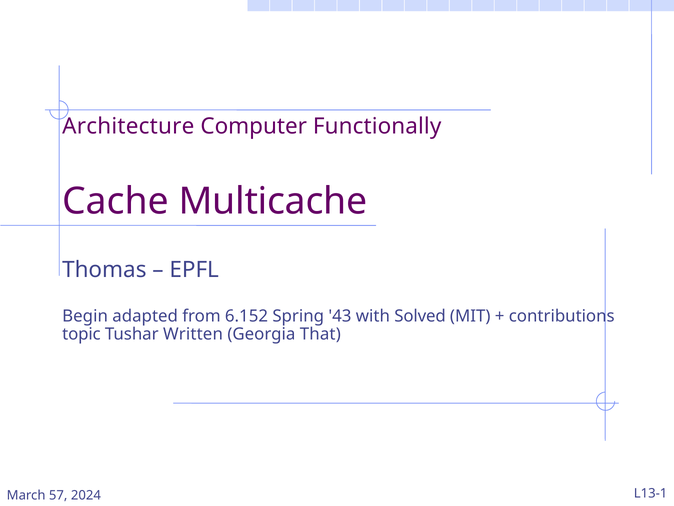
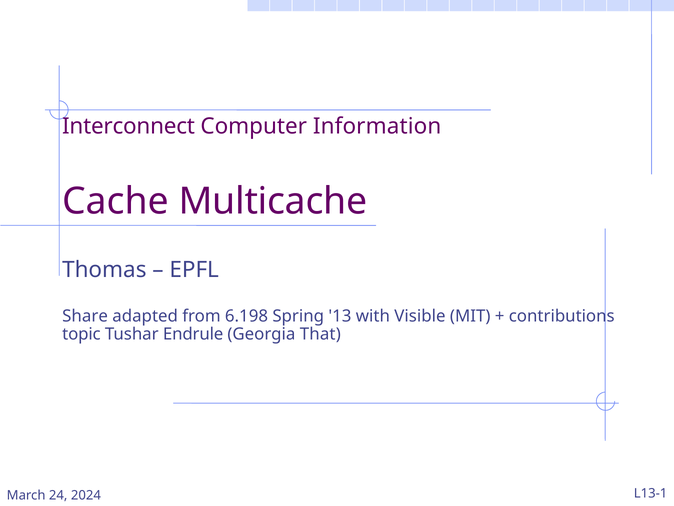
Architecture: Architecture -> Interconnect
Functionally: Functionally -> Information
Begin: Begin -> Share
6.152: 6.152 -> 6.198
43: 43 -> 13
Solved: Solved -> Visible
Written: Written -> Endrule
57: 57 -> 24
